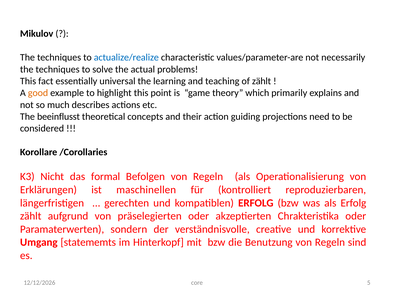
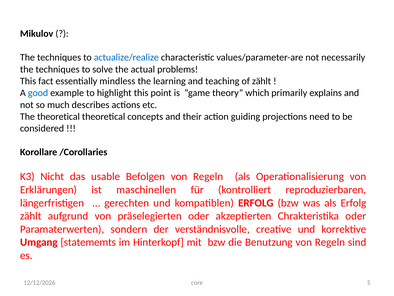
universal: universal -> mindless
good colour: orange -> blue
The beeinflusst: beeinflusst -> theoretical
formal: formal -> usable
